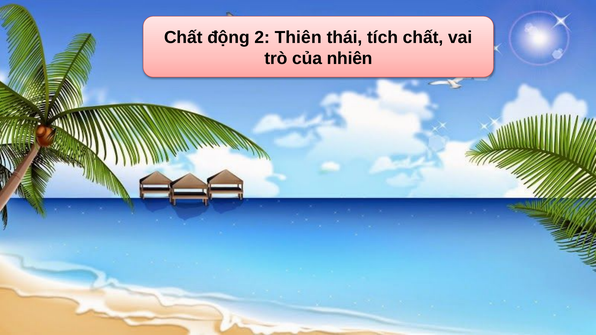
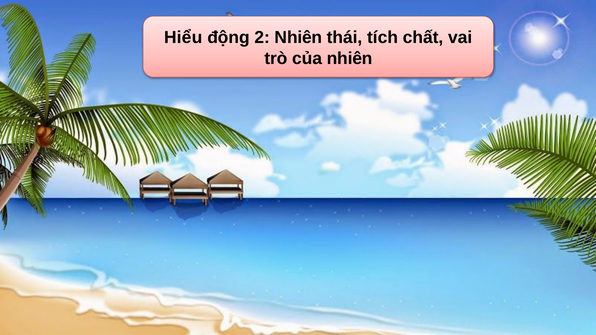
Chất at (183, 37): Chất -> Hiểu
2 Thiên: Thiên -> Nhiên
